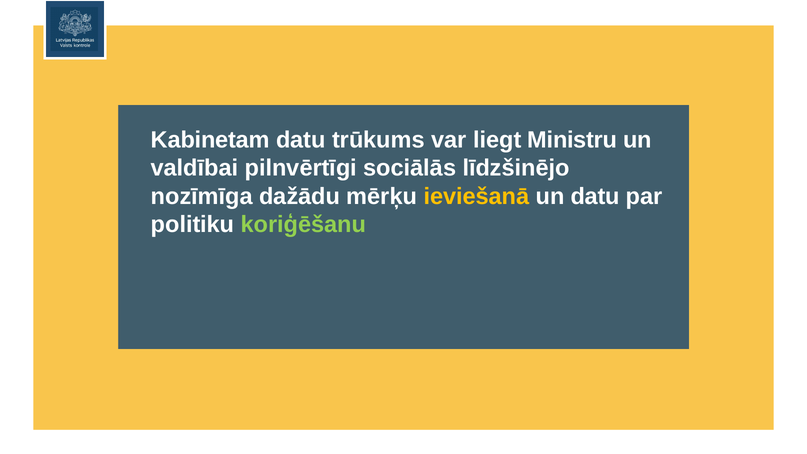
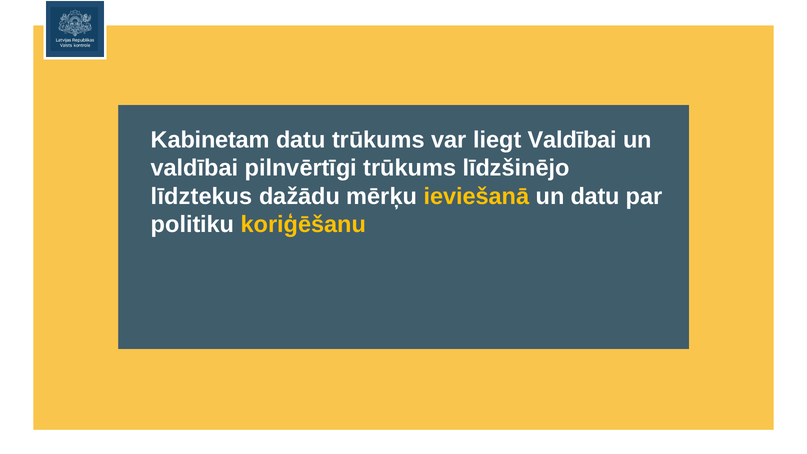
liegt Ministru: Ministru -> Valdībai
pilnvērtīgi sociālās: sociālās -> trūkums
nozīmīga: nozīmīga -> līdztekus
koriģēšanu colour: light green -> yellow
